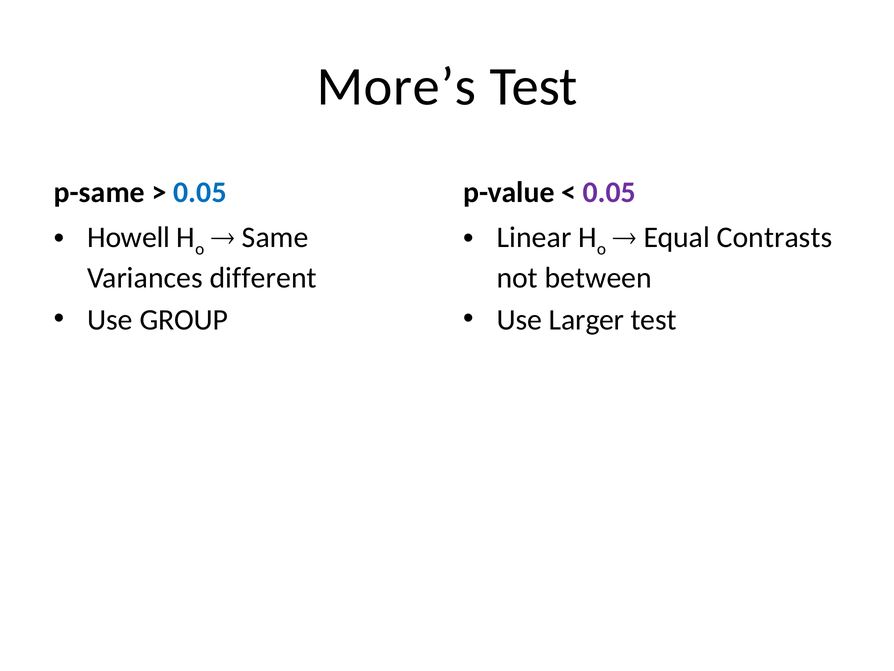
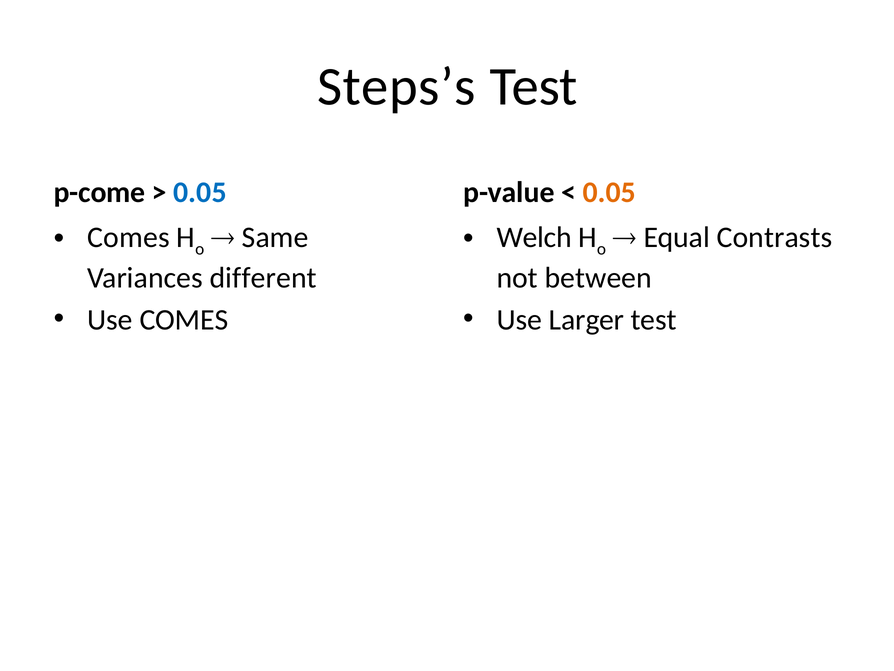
More’s: More’s -> Steps’s
p-same: p-same -> p-come
0.05 at (609, 192) colour: purple -> orange
Howell at (129, 237): Howell -> Comes
Linear: Linear -> Welch
Use GROUP: GROUP -> COMES
